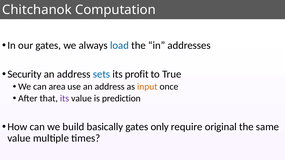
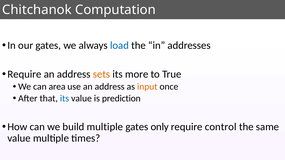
Security at (24, 74): Security -> Require
sets colour: blue -> orange
profit: profit -> more
its at (64, 99) colour: purple -> blue
build basically: basically -> multiple
original: original -> control
